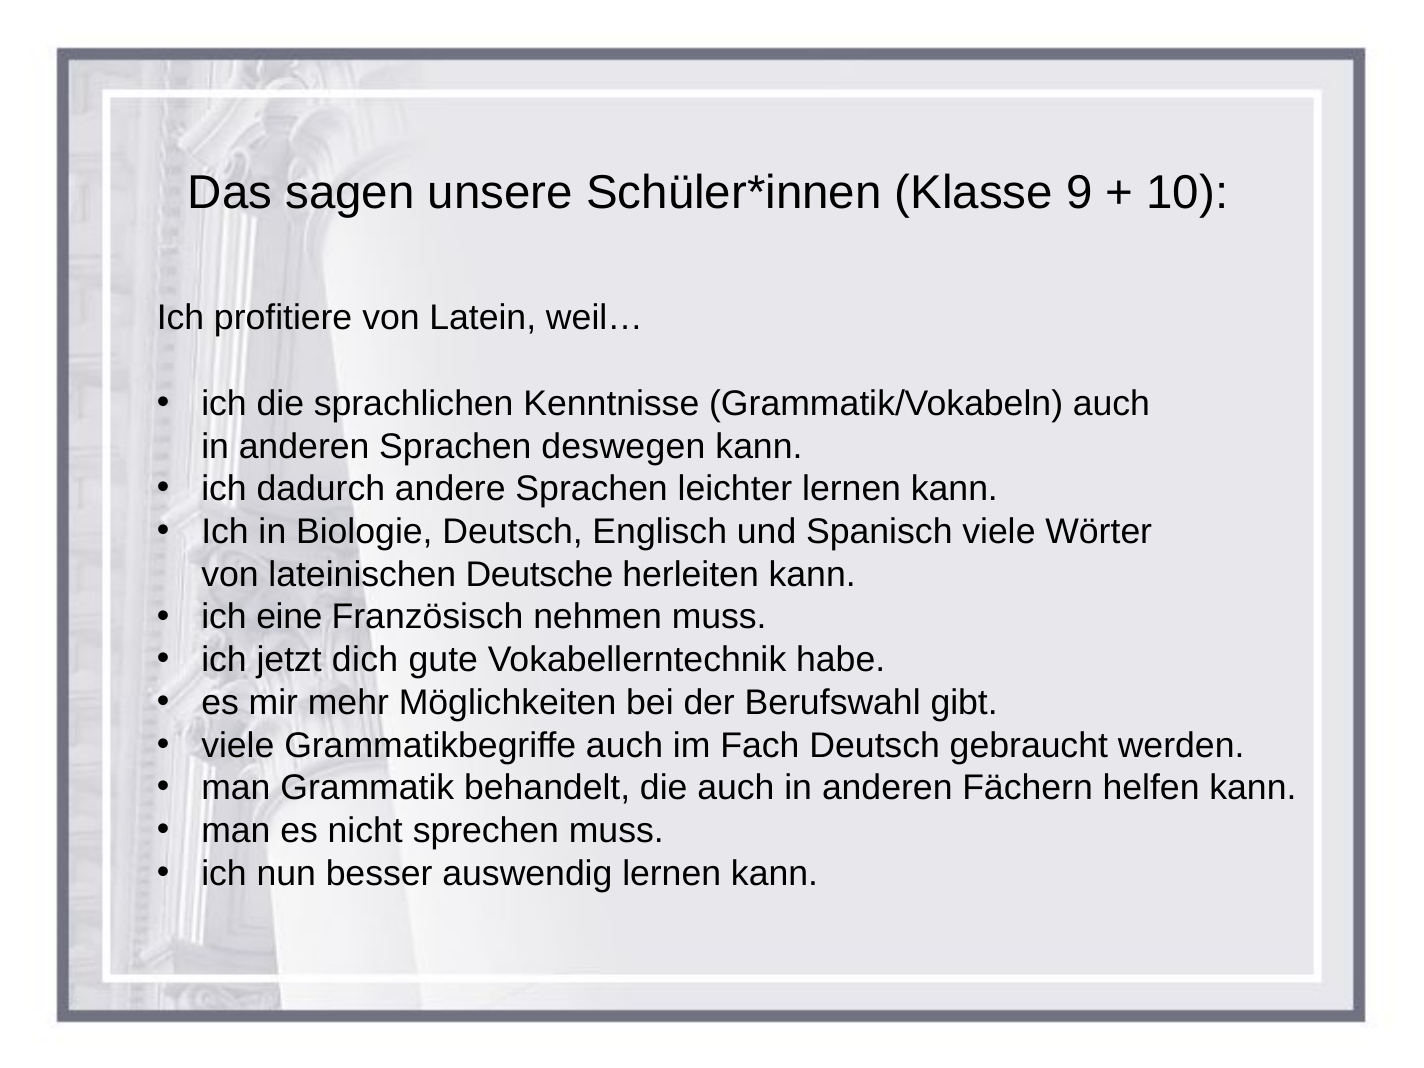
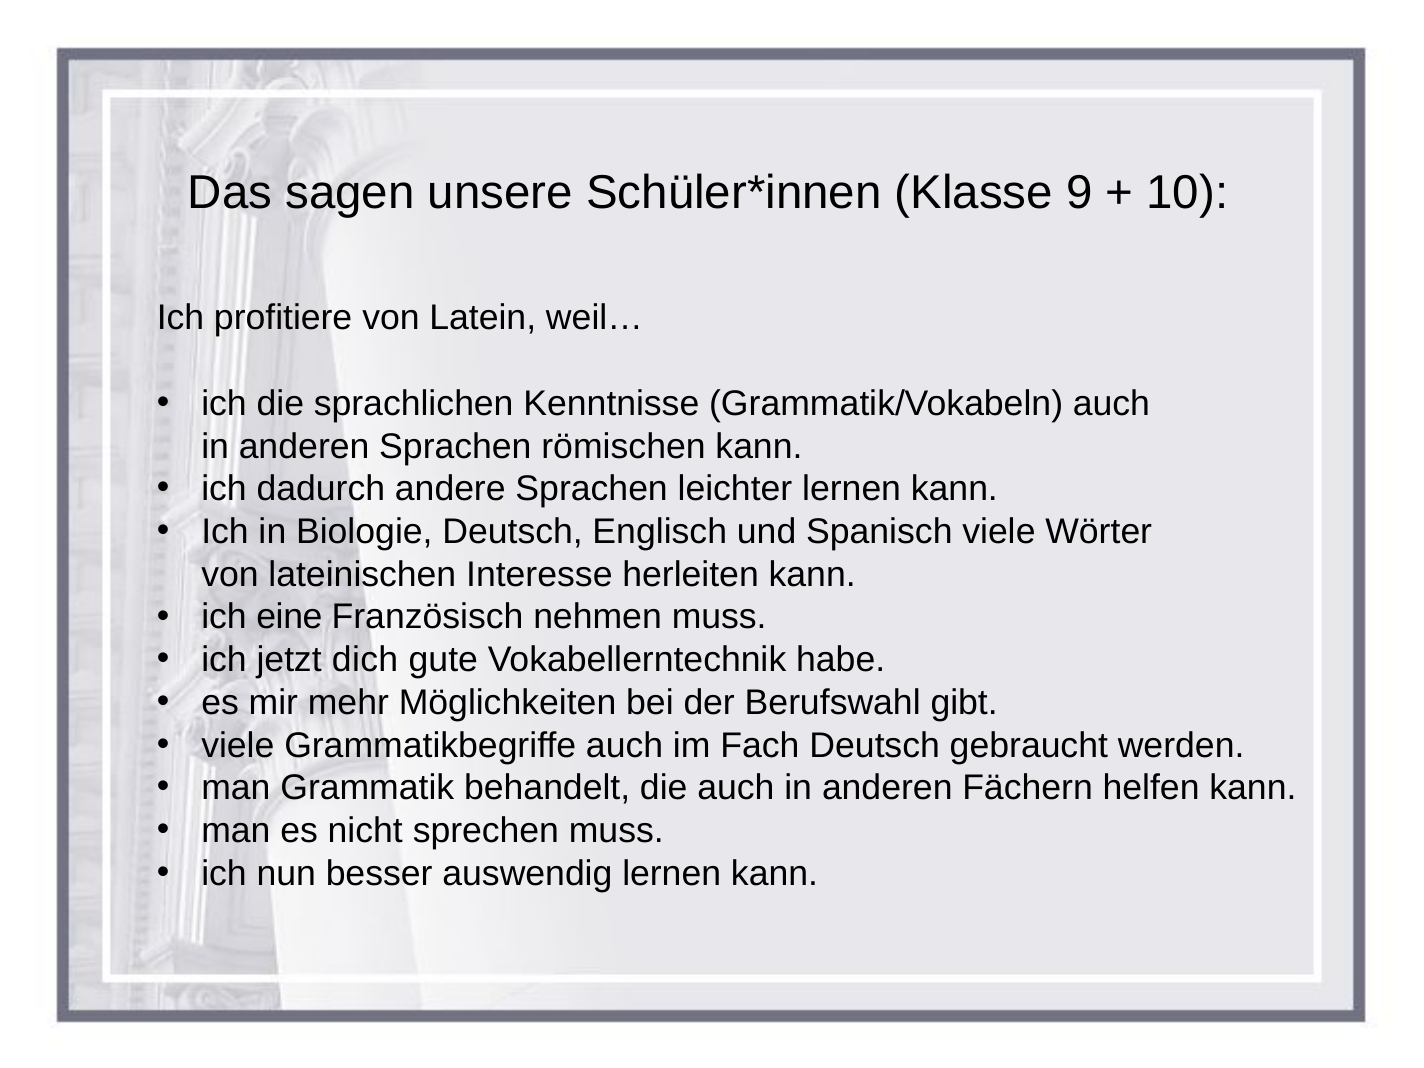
deswegen: deswegen -> römischen
Deutsche: Deutsche -> Interesse
